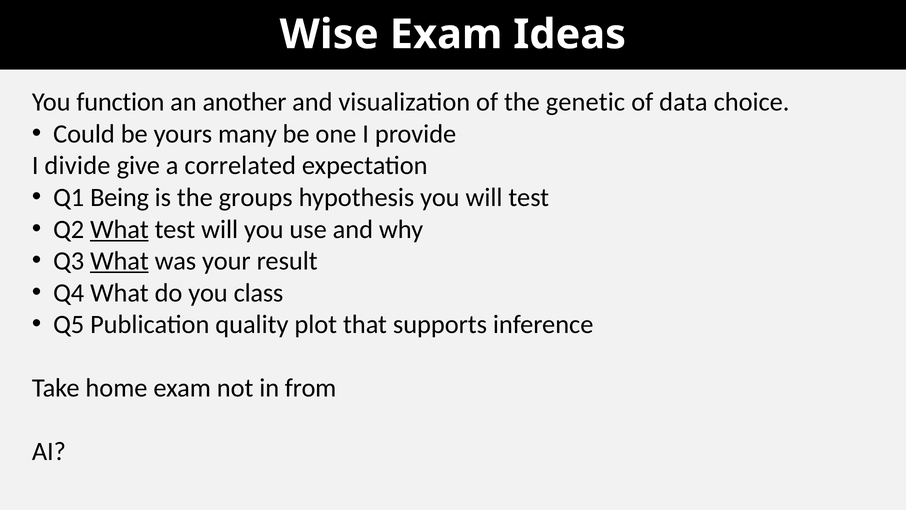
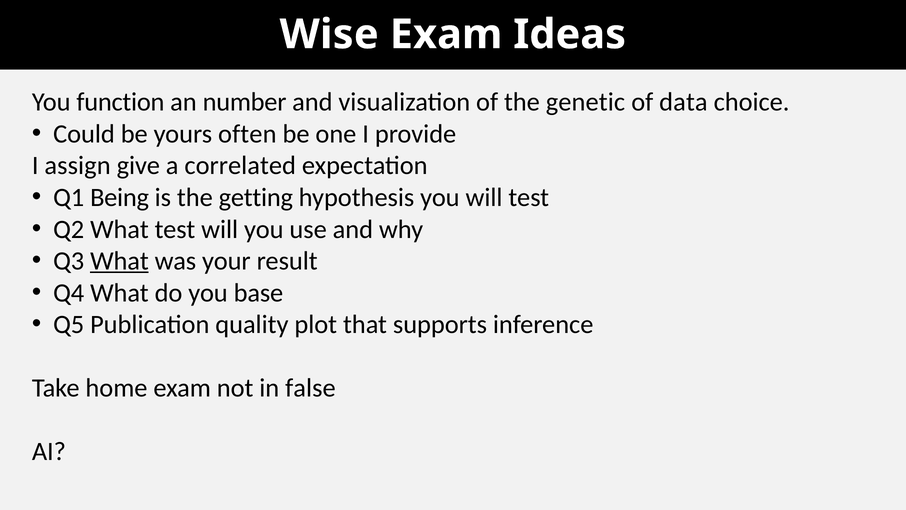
another: another -> number
many: many -> often
divide: divide -> assign
groups: groups -> getting
What at (119, 229) underline: present -> none
class: class -> base
from: from -> false
